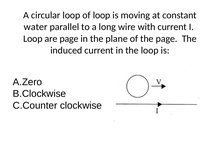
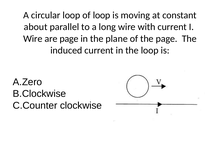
water: water -> about
Loop at (33, 39): Loop -> Wire
